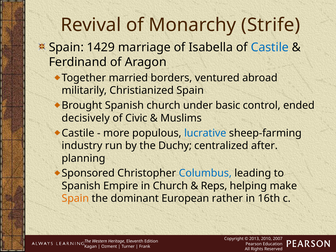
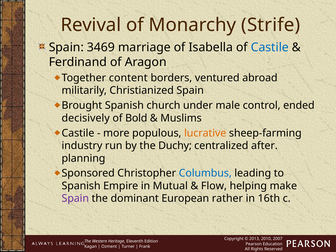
1429: 1429 -> 3469
married: married -> content
basic: basic -> male
Civic: Civic -> Bold
lucrative colour: blue -> orange
in Church: Church -> Mutual
Reps: Reps -> Flow
Spain at (75, 199) colour: orange -> purple
